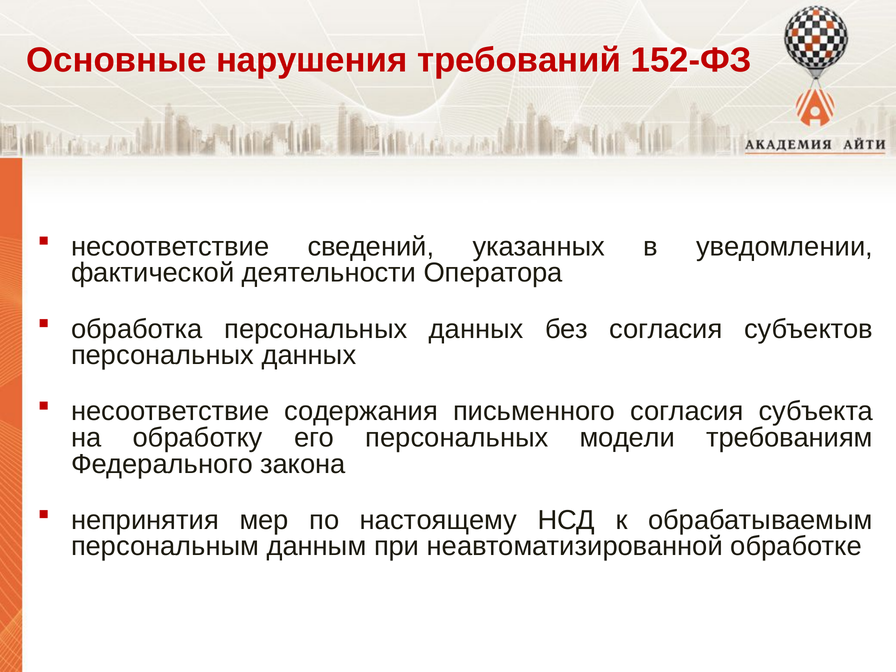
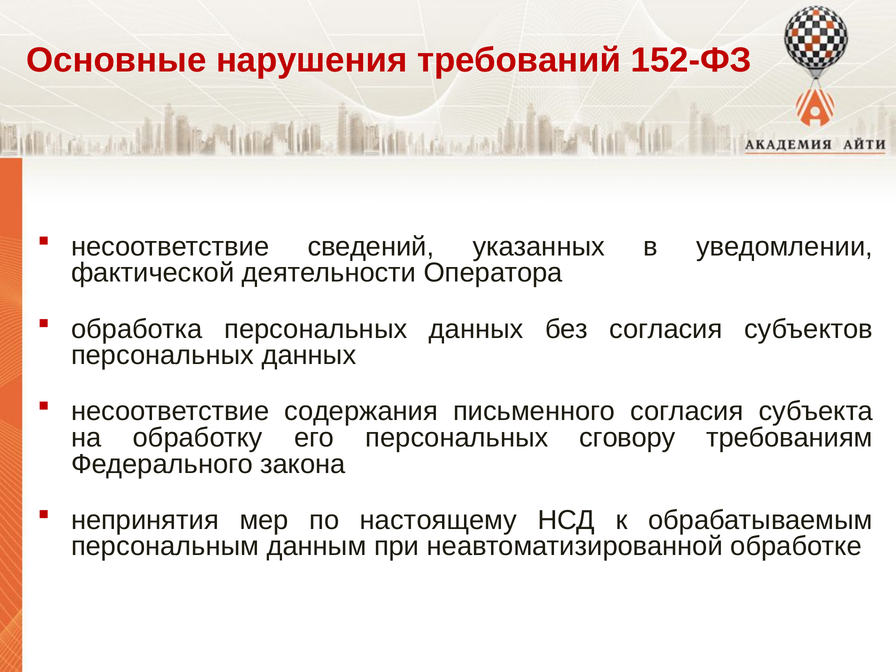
модели: модели -> сговору
